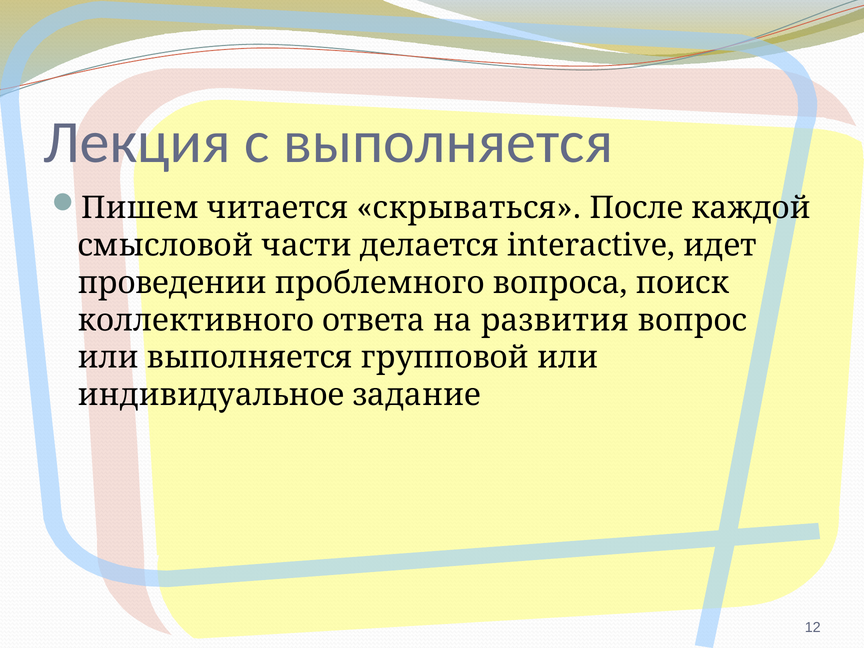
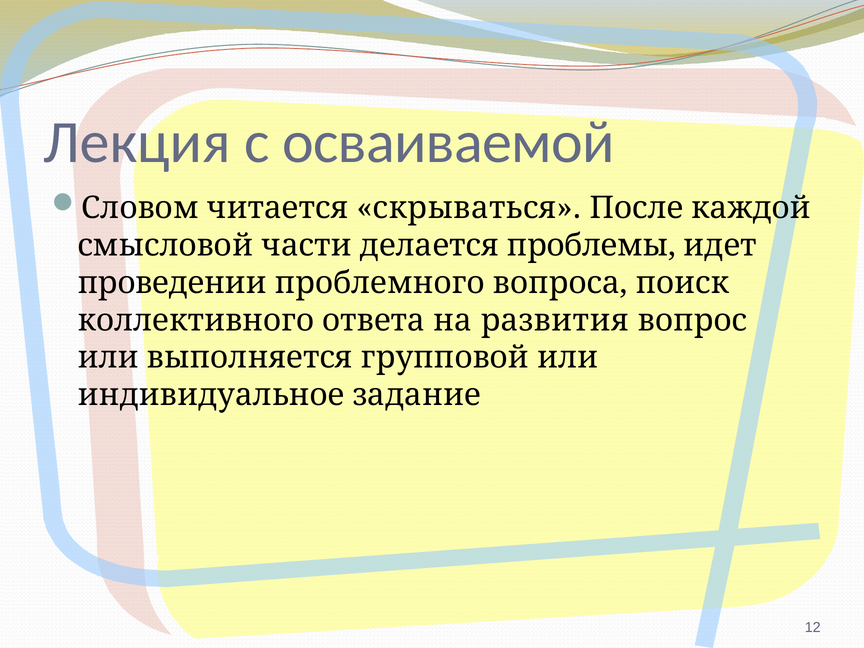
с выполняется: выполняется -> осваиваемой
Пишем: Пишем -> Словом
interactive: interactive -> проблемы
